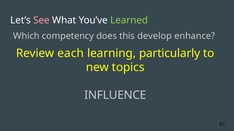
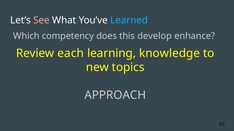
Learned colour: light green -> light blue
particularly: particularly -> knowledge
INFLUENCE: INFLUENCE -> APPROACH
